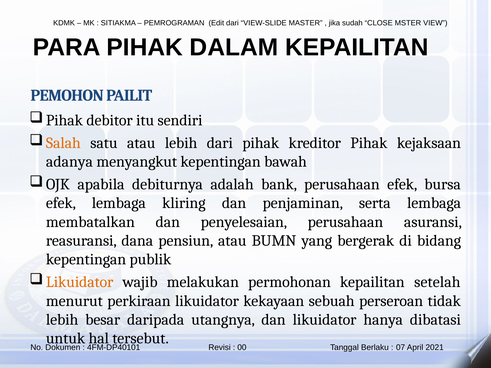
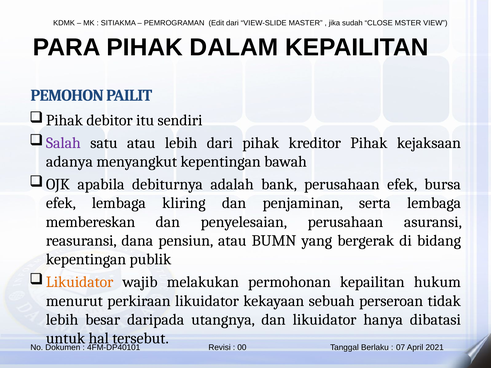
Salah colour: orange -> purple
membatalkan: membatalkan -> membereskan
setelah: setelah -> hukum
